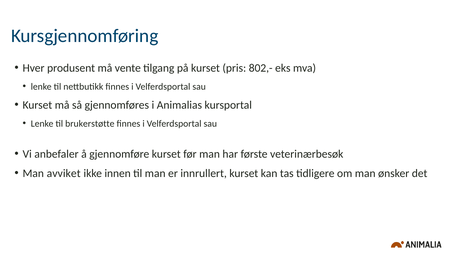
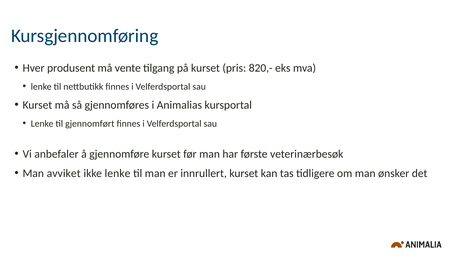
802,-: 802,- -> 820,-
brukerstøtte: brukerstøtte -> gjennomført
ikke innen: innen -> lenke
